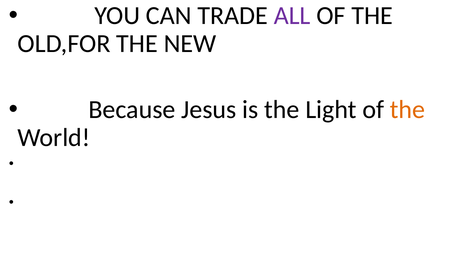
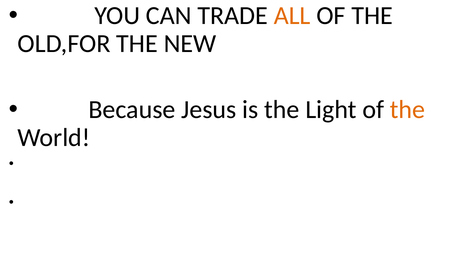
ALL colour: purple -> orange
